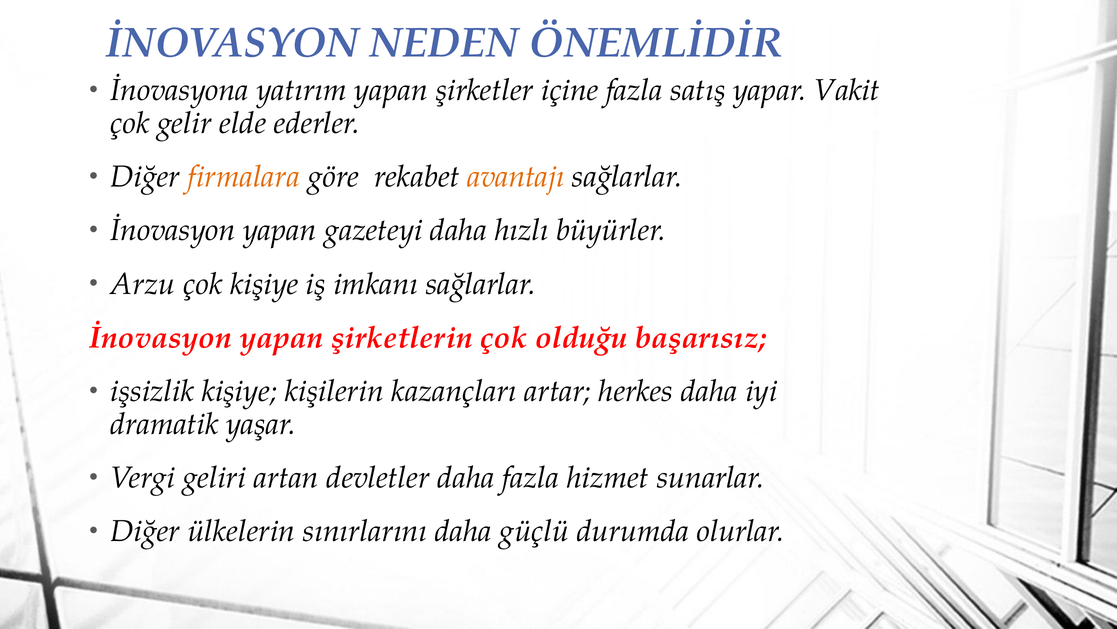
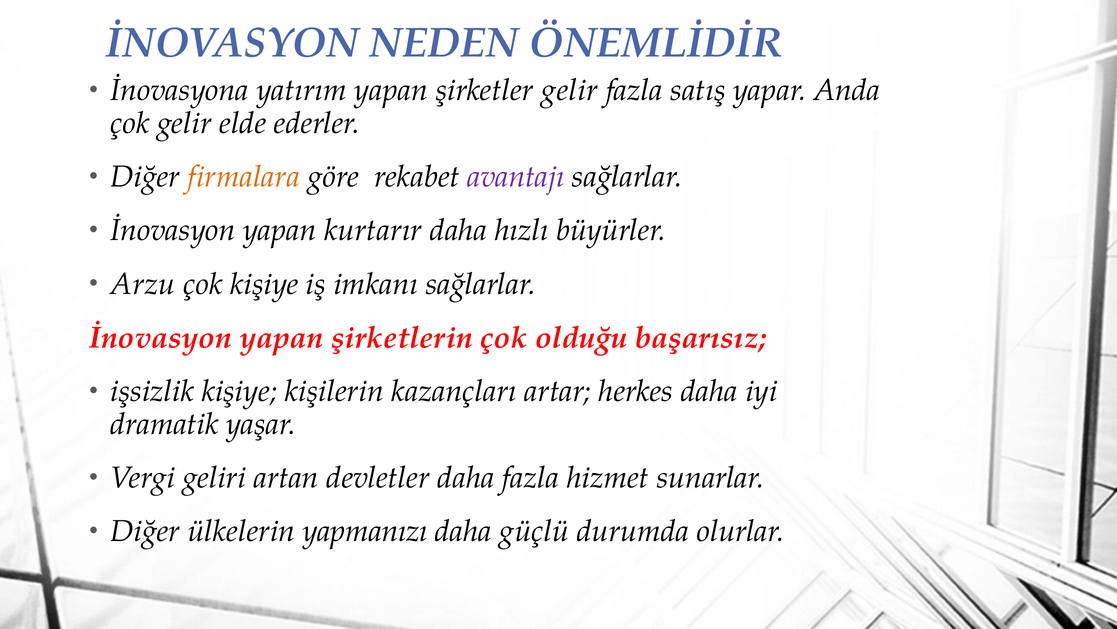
şirketler içine: içine -> gelir
Vakit: Vakit -> Anda
avantajı colour: orange -> purple
gazeteyi: gazeteyi -> kurtarır
sınırlarını: sınırlarını -> yapmanızı
